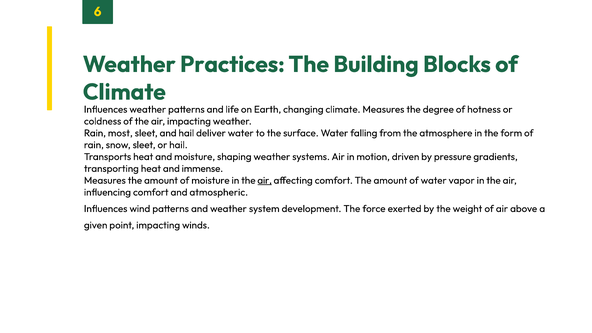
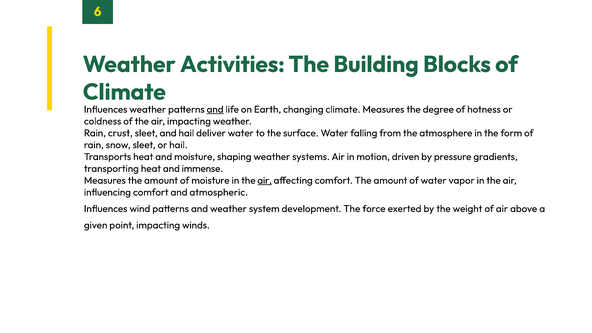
Practices: Practices -> Activities
and at (215, 109) underline: none -> present
most: most -> crust
